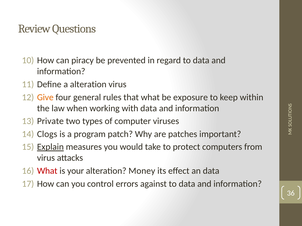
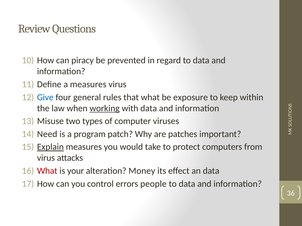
a alteration: alteration -> measures
Give colour: orange -> blue
working underline: none -> present
Private: Private -> Misuse
Clogs: Clogs -> Need
against: against -> people
